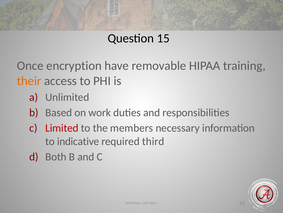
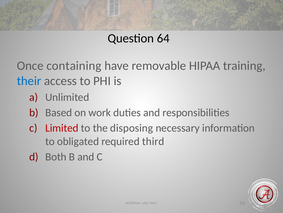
15: 15 -> 64
encryption: encryption -> containing
their colour: orange -> blue
members: members -> disposing
indicative: indicative -> obligated
